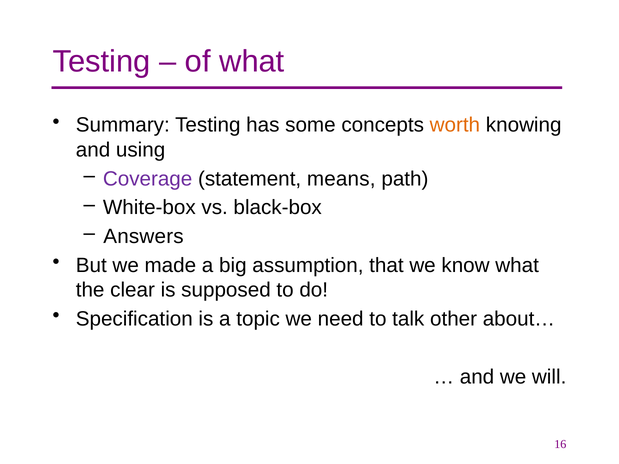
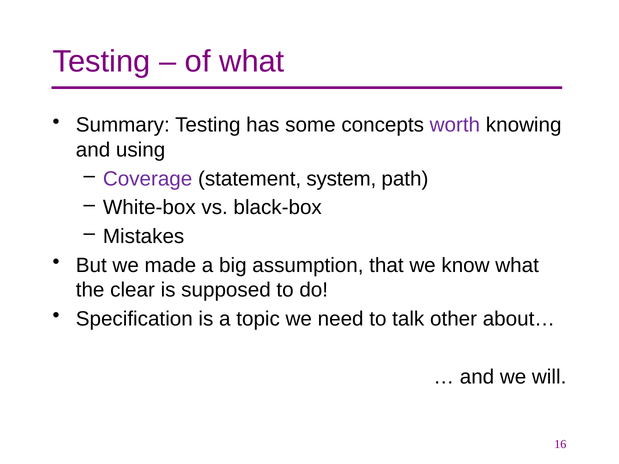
worth colour: orange -> purple
means: means -> system
Answers: Answers -> Mistakes
